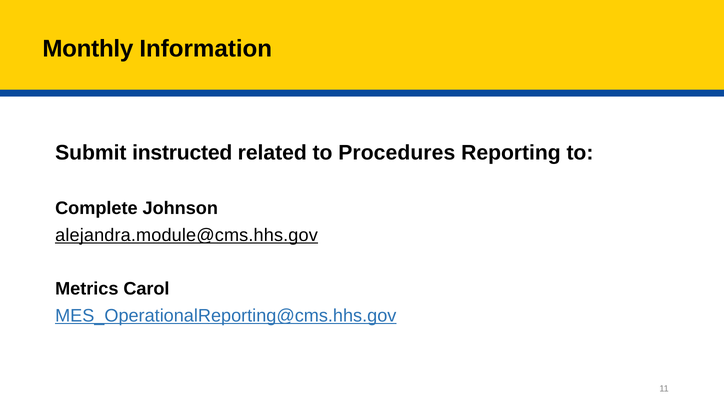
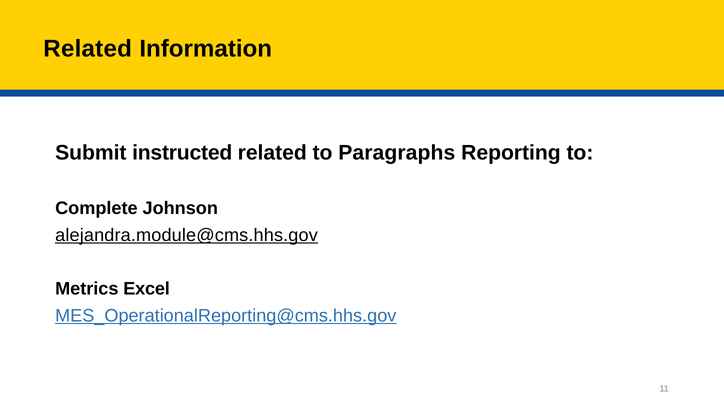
Monthly at (88, 49): Monthly -> Related
Procedures: Procedures -> Paragraphs
Carol: Carol -> Excel
